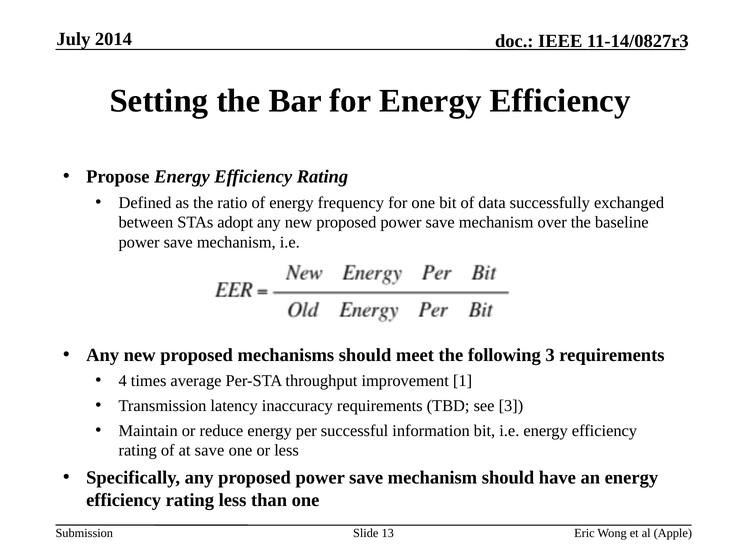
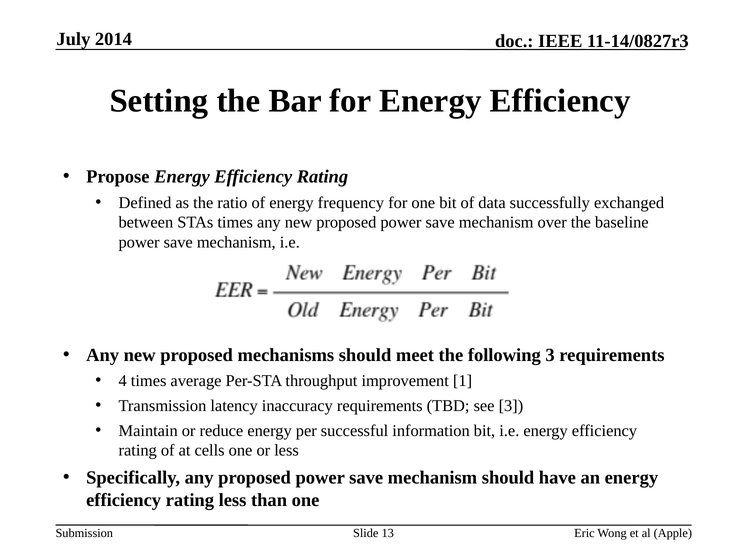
STAs adopt: adopt -> times
at save: save -> cells
